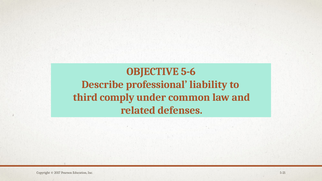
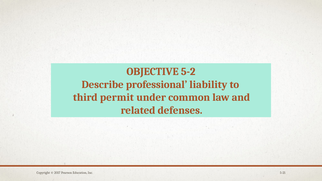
5-6: 5-6 -> 5-2
comply: comply -> permit
